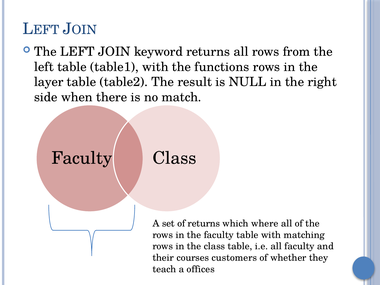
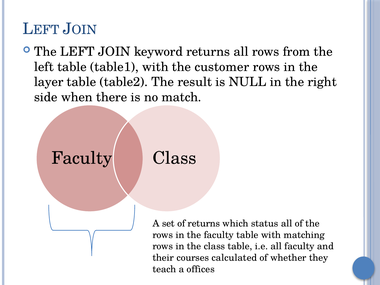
functions: functions -> customer
where: where -> status
customers: customers -> calculated
